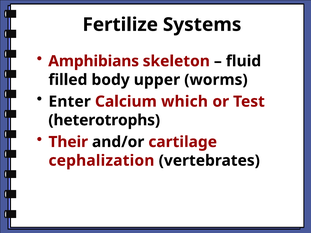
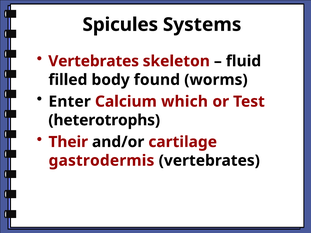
Fertilize: Fertilize -> Spicules
Amphibians at (94, 61): Amphibians -> Vertebrates
upper: upper -> found
cephalization: cephalization -> gastrodermis
